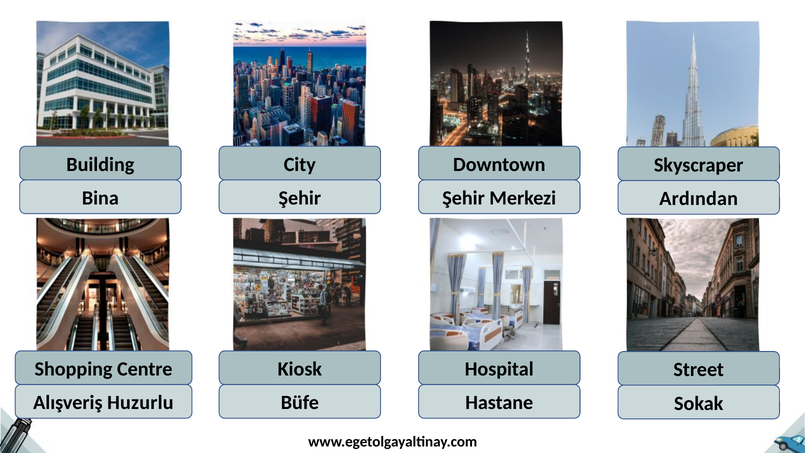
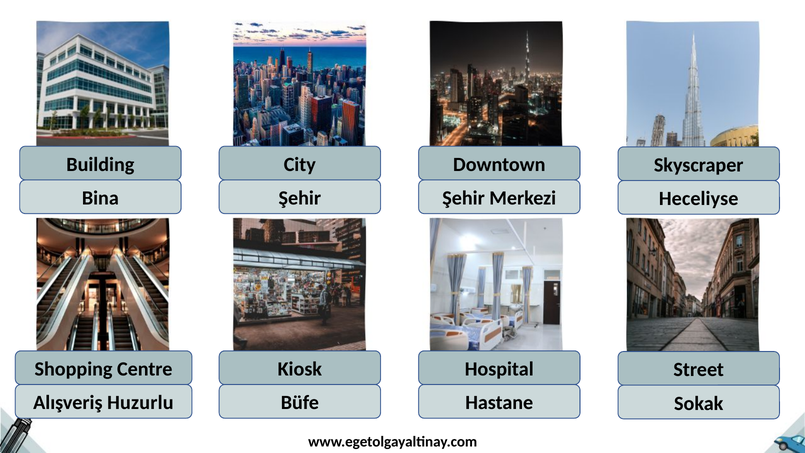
Ardından: Ardından -> Heceliyse
